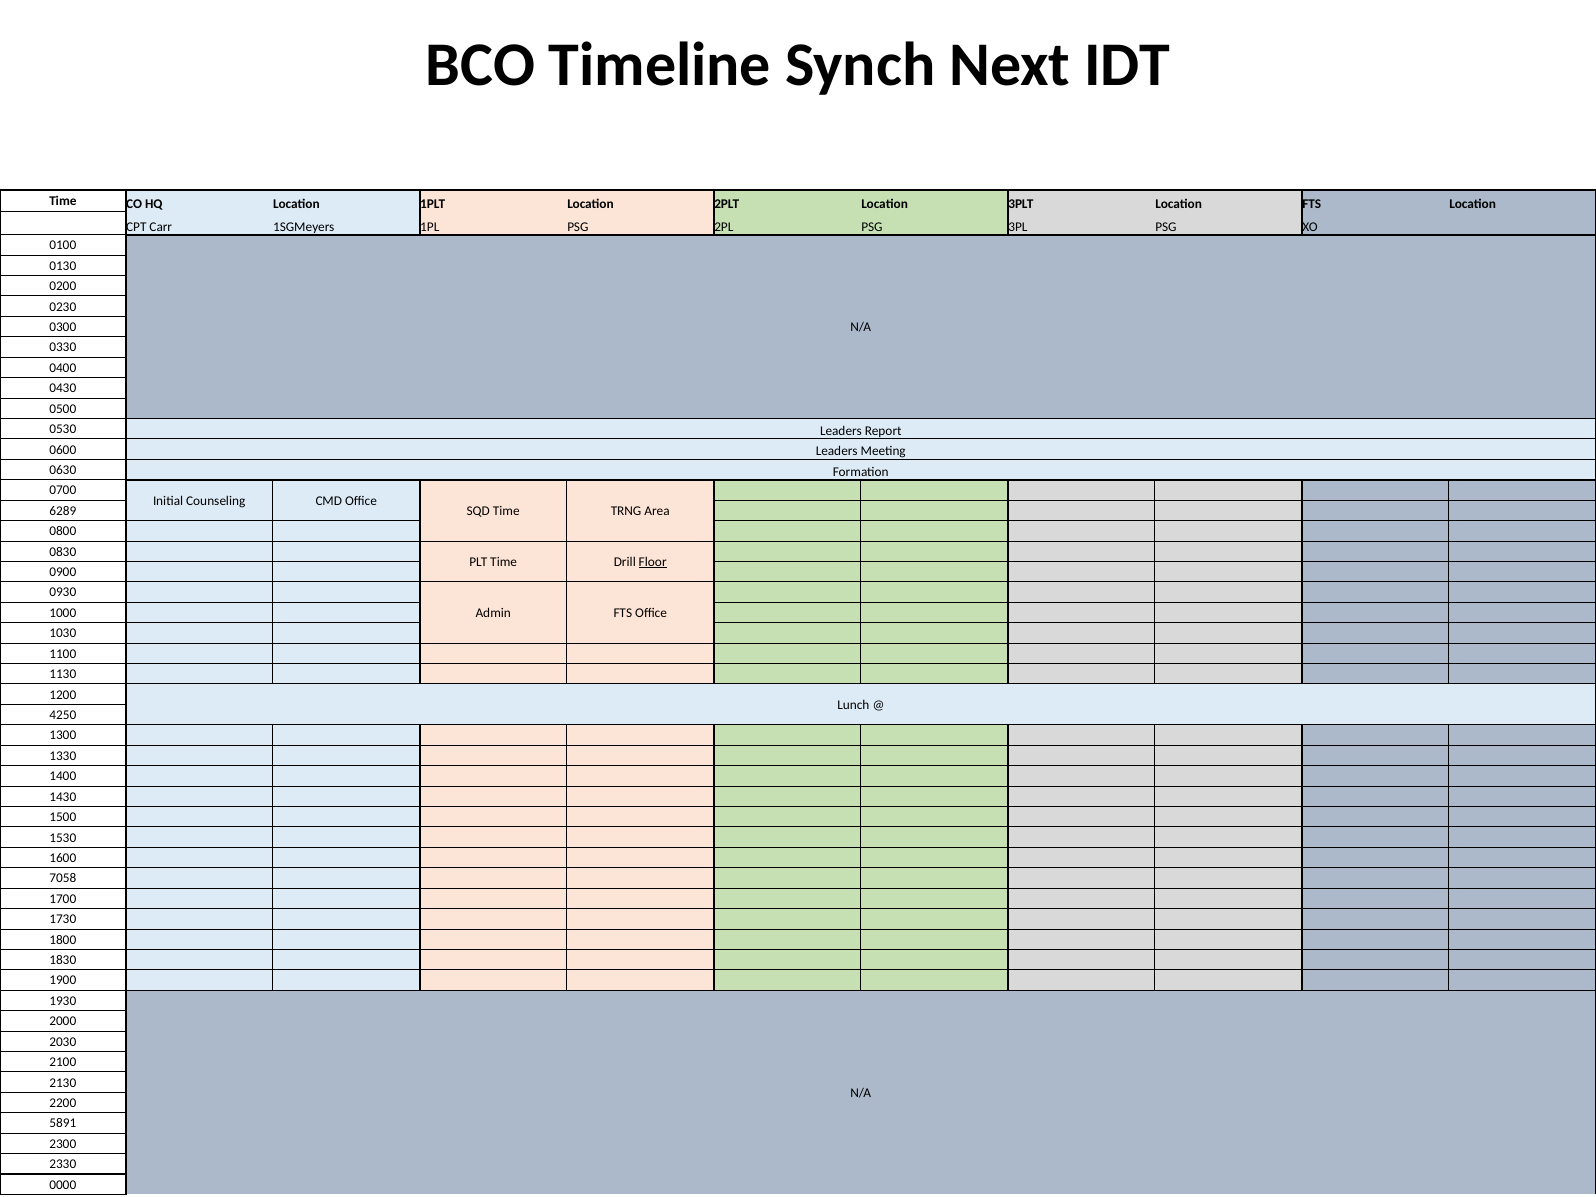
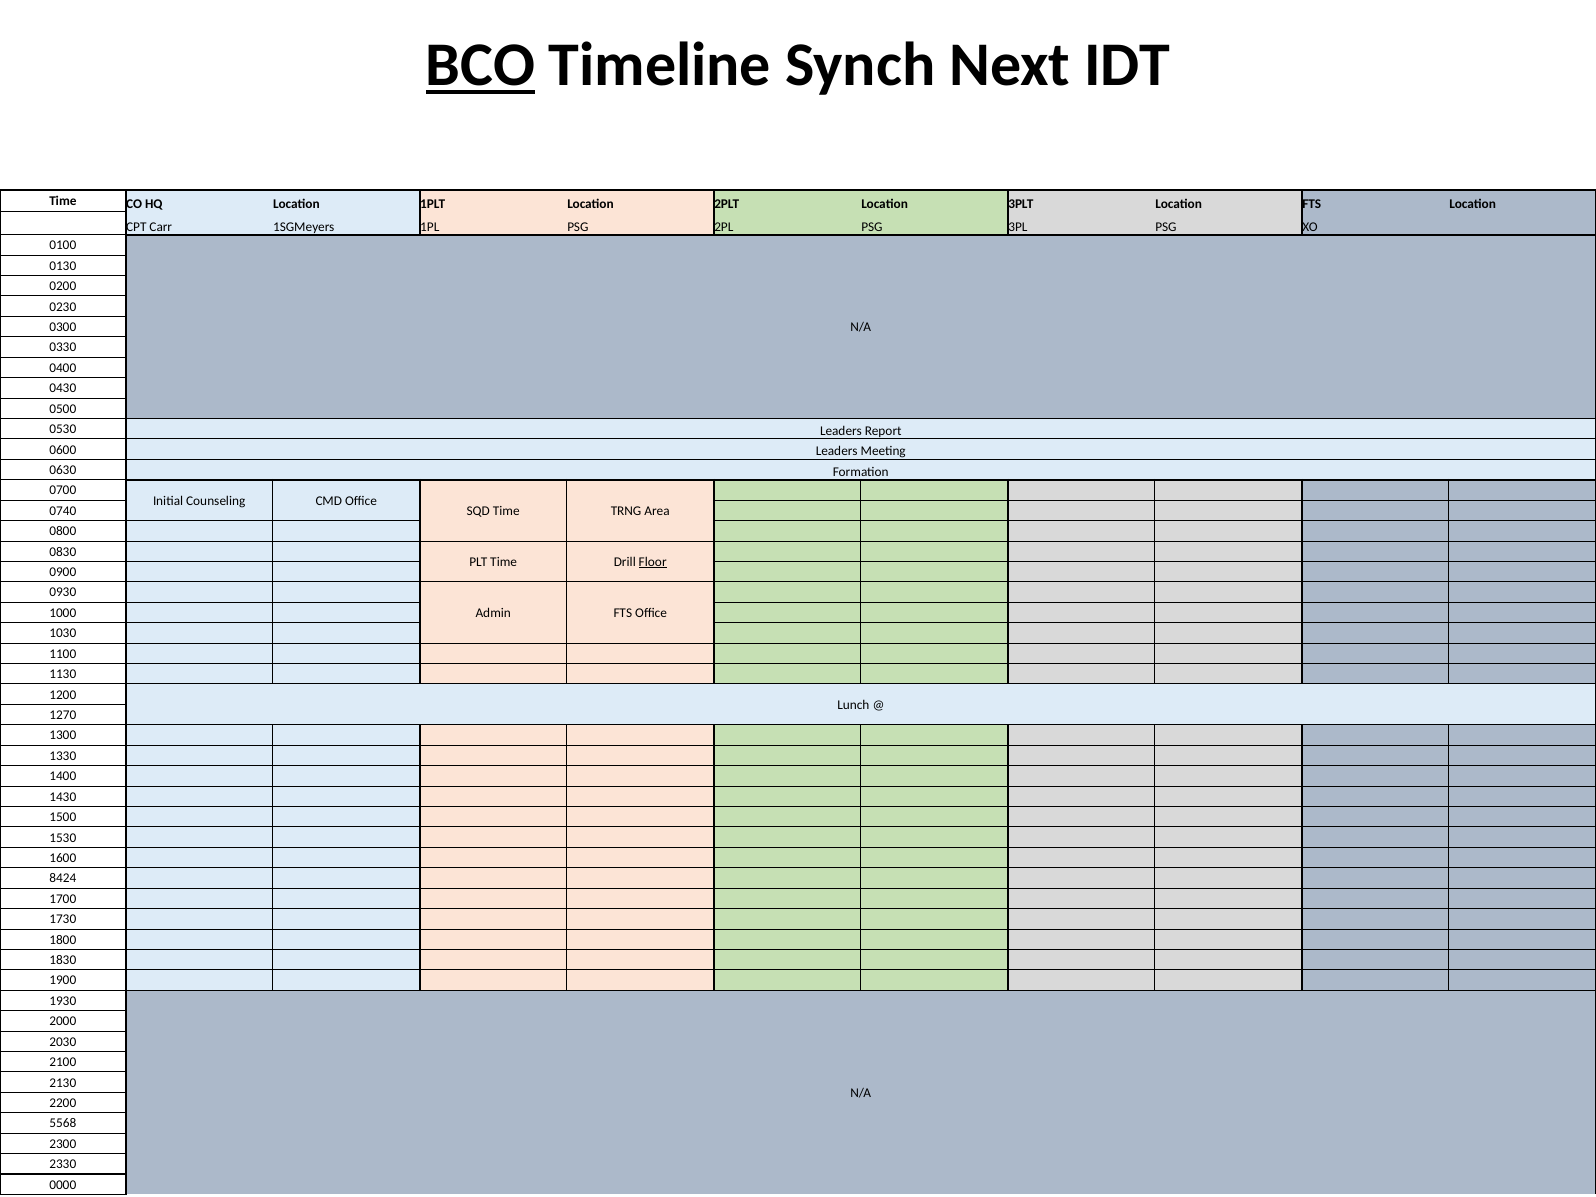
BCO underline: none -> present
6289: 6289 -> 0740
4250: 4250 -> 1270
7058: 7058 -> 8424
5891: 5891 -> 5568
